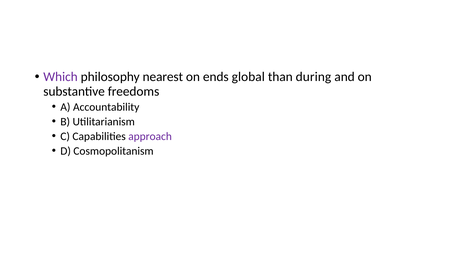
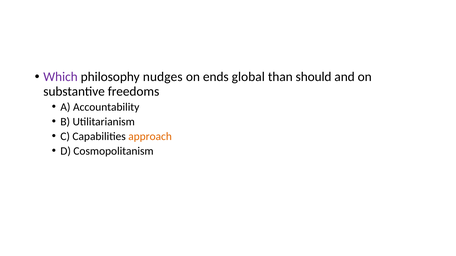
nearest: nearest -> nudges
during: during -> should
approach colour: purple -> orange
